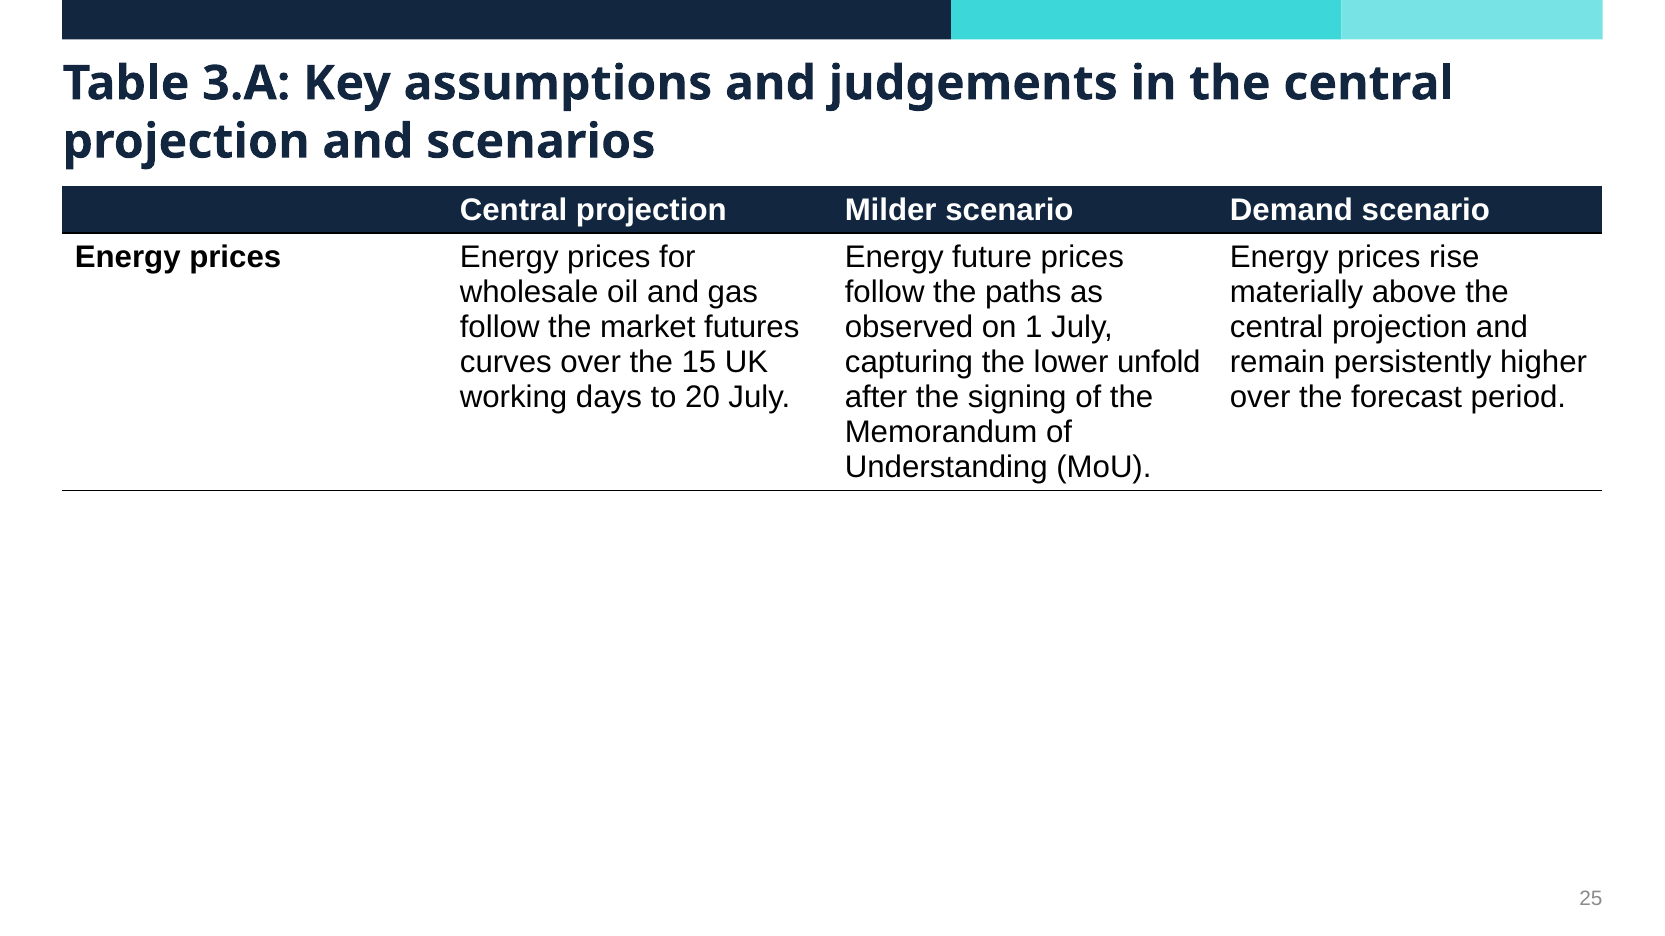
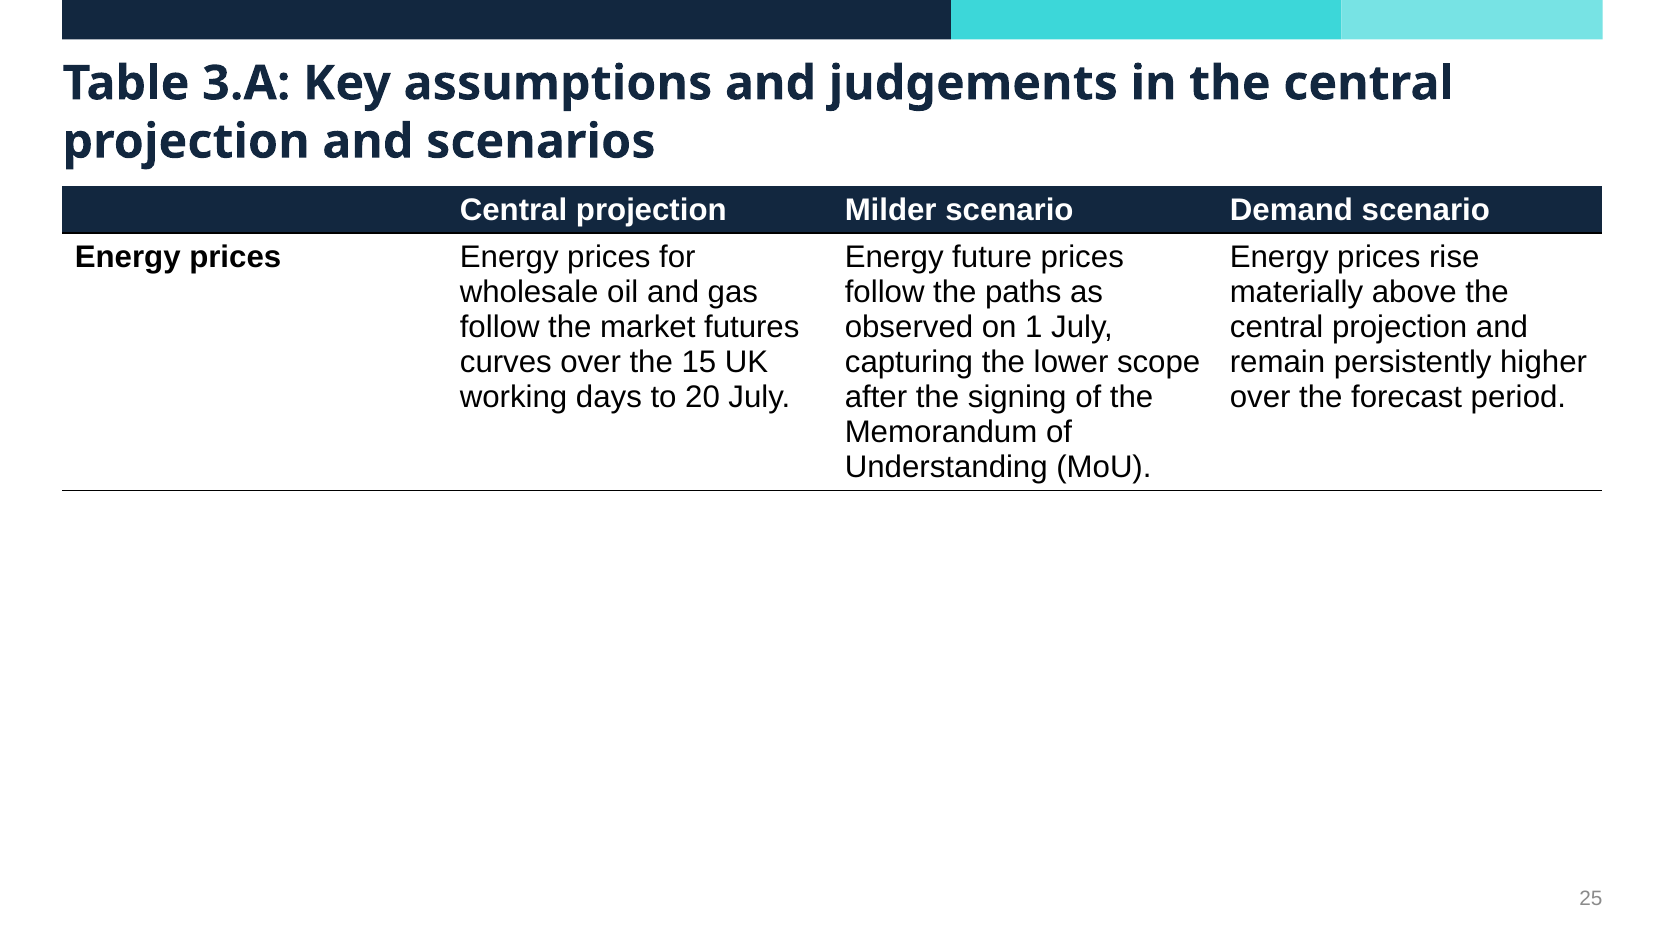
unfold: unfold -> scope
